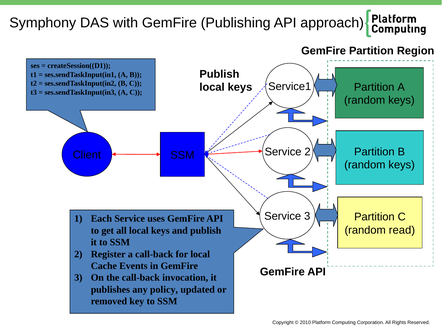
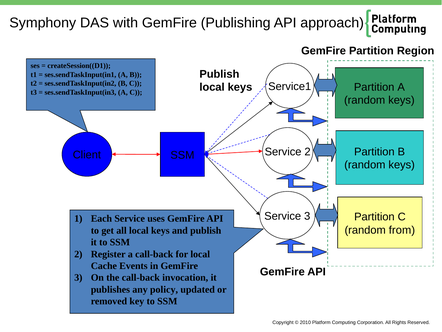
read: read -> from
